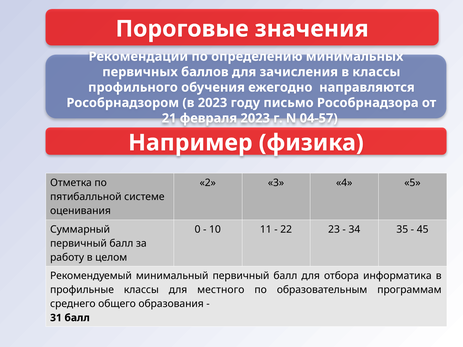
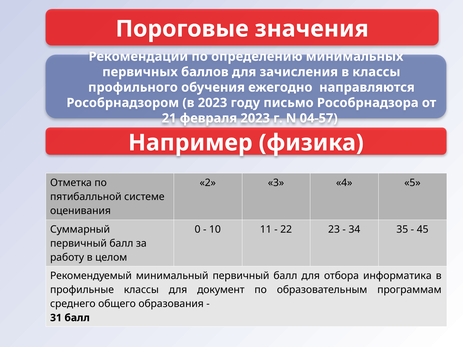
местного: местного -> документ
